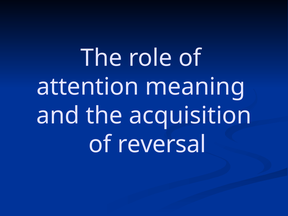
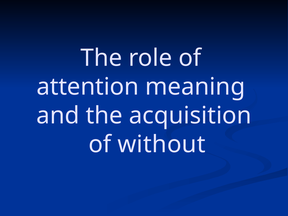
reversal: reversal -> without
